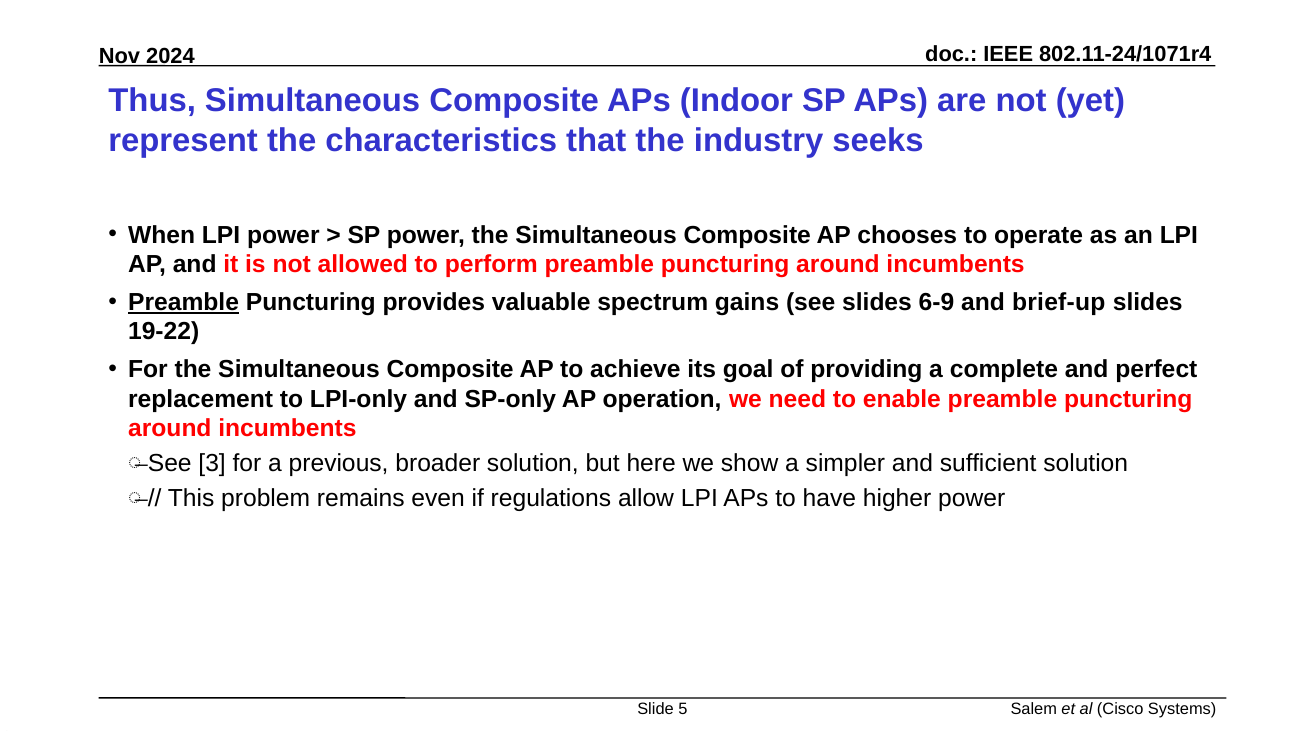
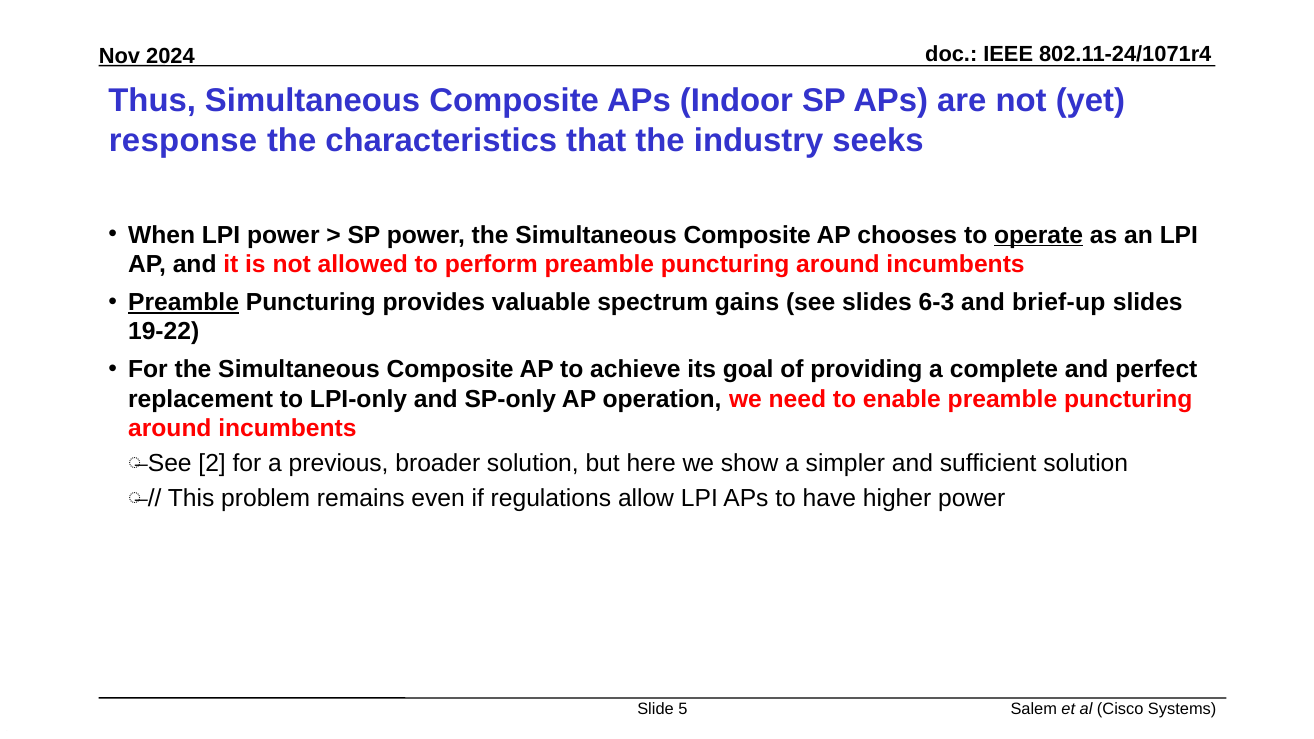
represent: represent -> response
operate underline: none -> present
6-9: 6-9 -> 6-3
3: 3 -> 2
